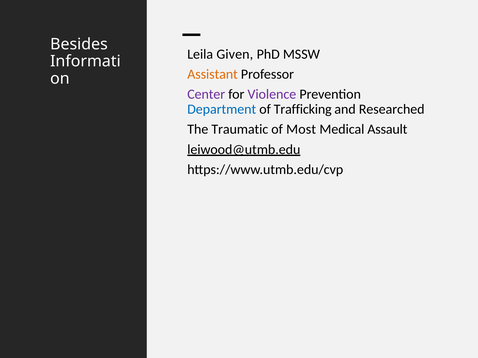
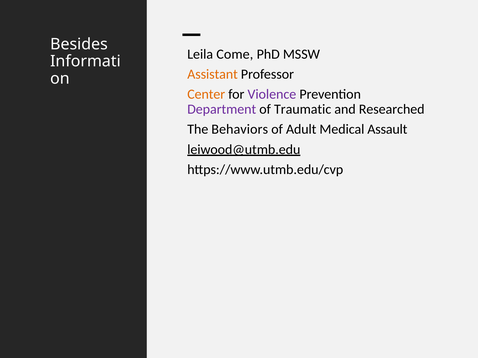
Given: Given -> Come
Center colour: purple -> orange
Department colour: blue -> purple
Trafficking: Trafficking -> Traumatic
Traumatic: Traumatic -> Behaviors
Most: Most -> Adult
